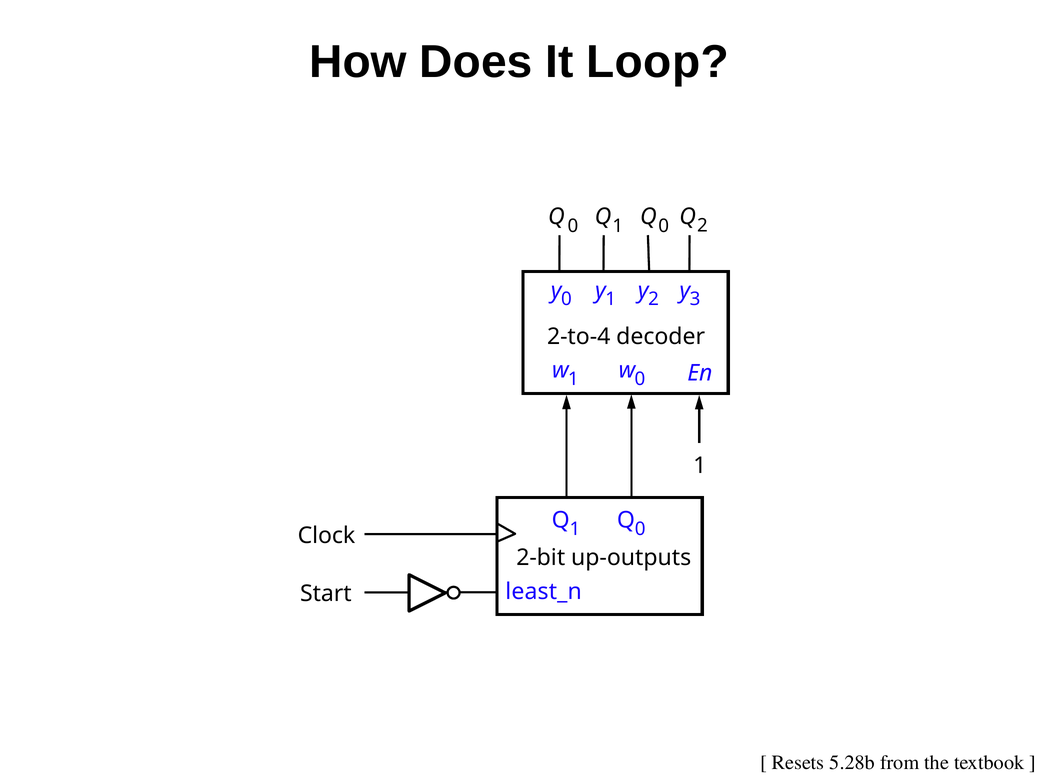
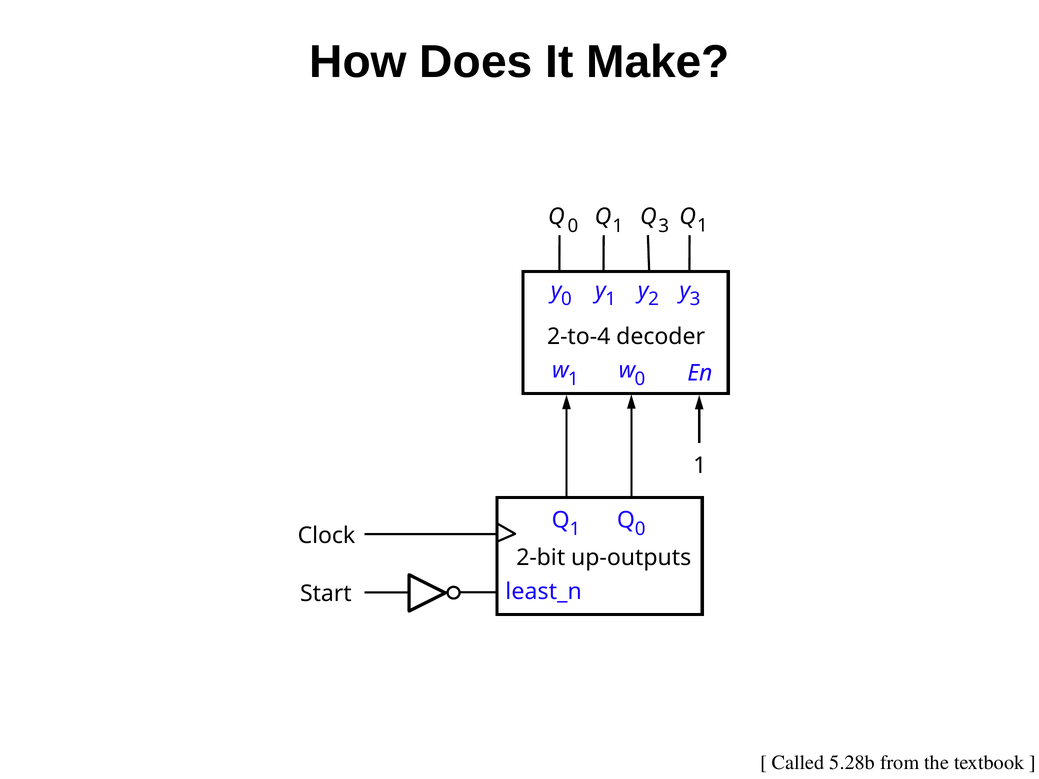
Loop: Loop -> Make
0 at (664, 226): 0 -> 3
2 at (702, 226): 2 -> 1
Resets: Resets -> Called
